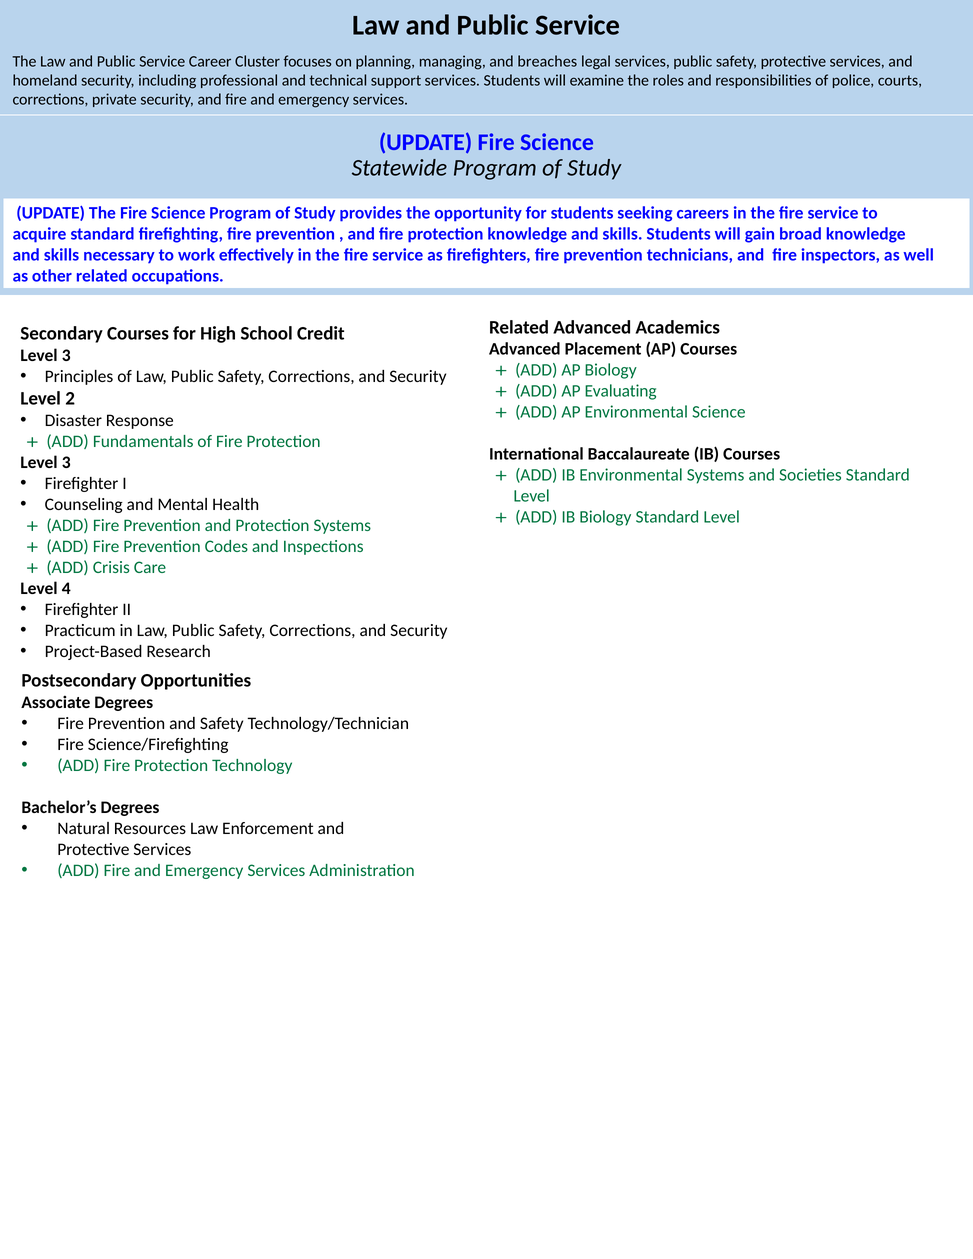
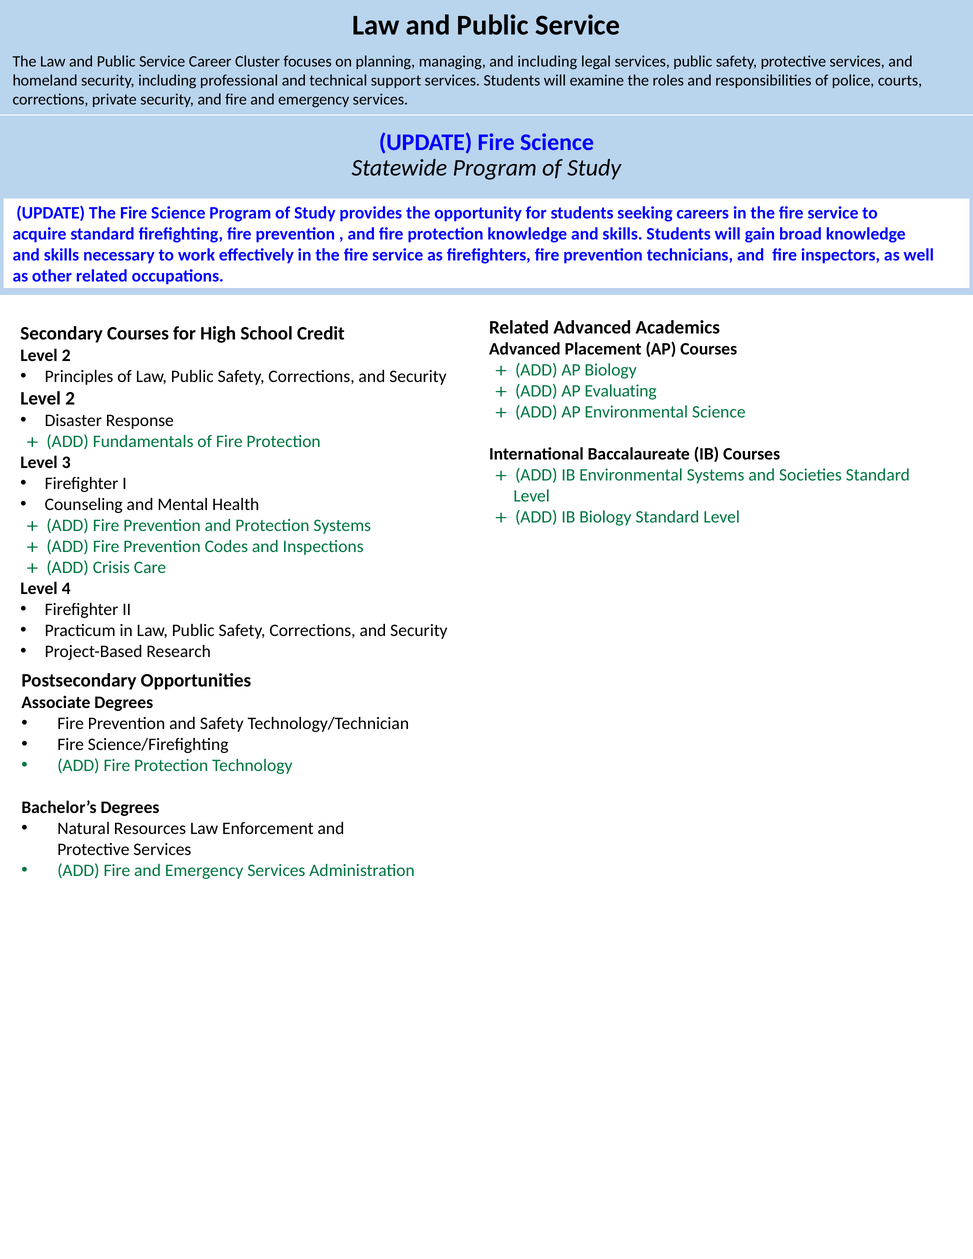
and breaches: breaches -> including
3 at (66, 355): 3 -> 2
